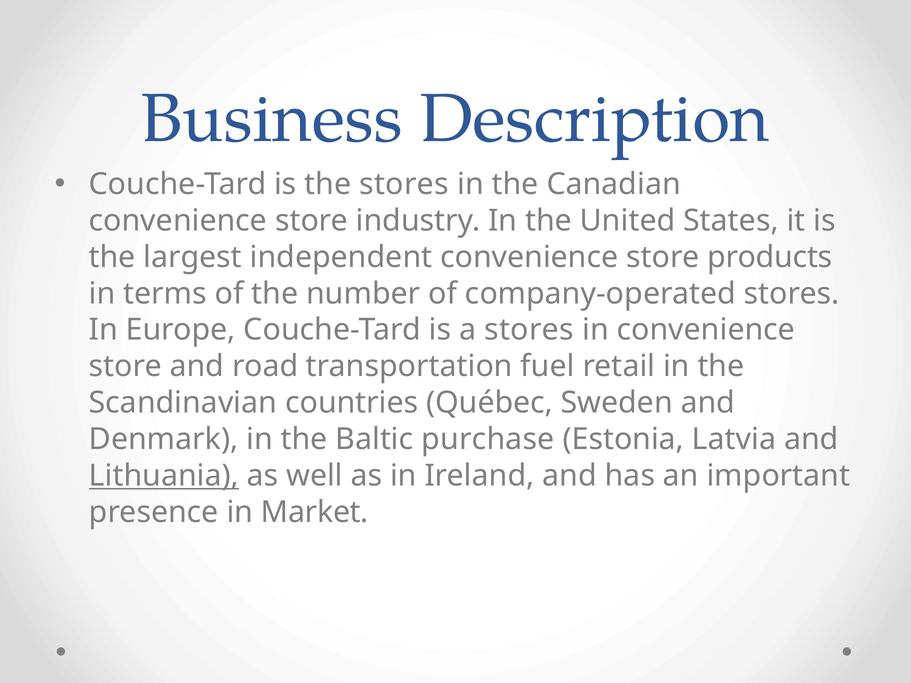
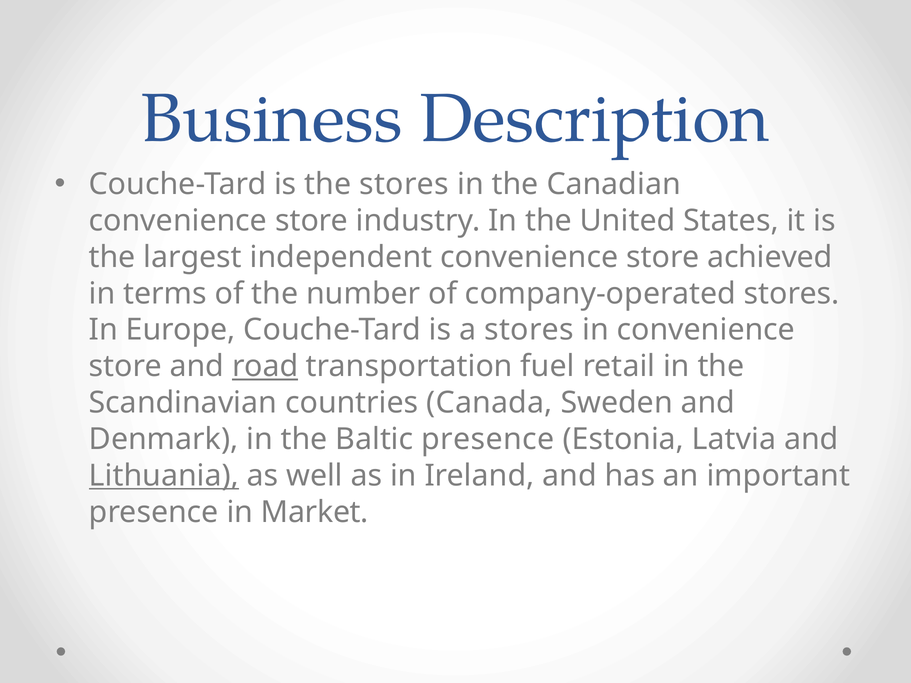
products: products -> achieved
road underline: none -> present
Québec: Québec -> Canada
Baltic purchase: purchase -> presence
